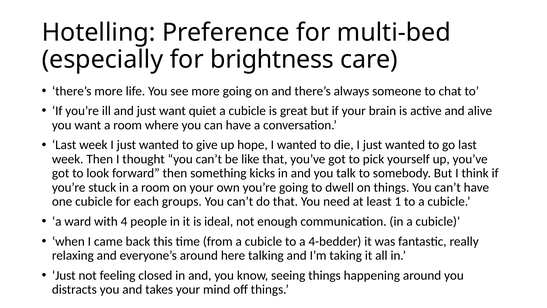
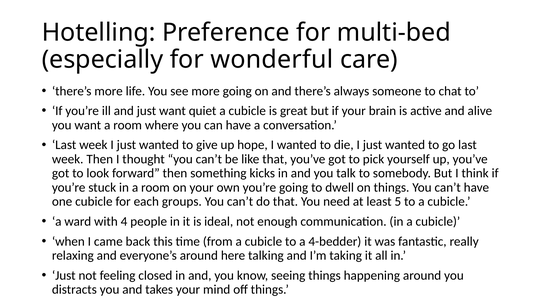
brightness: brightness -> wonderful
1: 1 -> 5
